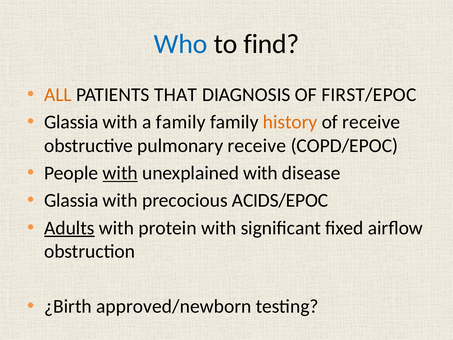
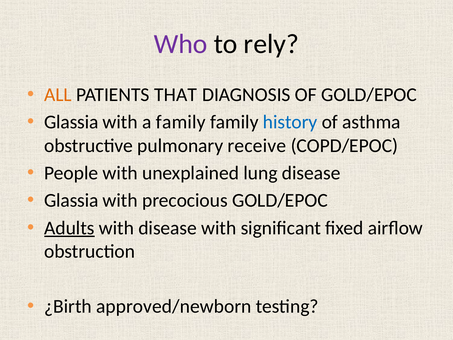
Who colour: blue -> purple
find: find -> rely
OF FIRST/EPOC: FIRST/EPOC -> GOLD/EPOC
history colour: orange -> blue
of receive: receive -> asthma
with at (120, 173) underline: present -> none
unexplained with: with -> lung
precocious ACIDS/EPOC: ACIDS/EPOC -> GOLD/EPOC
with protein: protein -> disease
